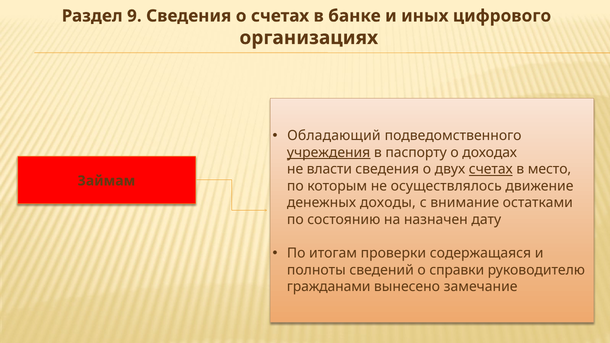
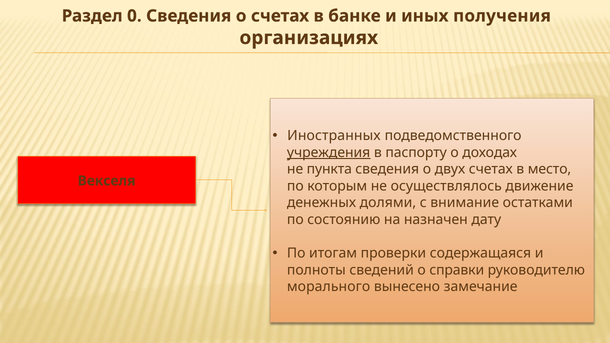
9: 9 -> 0
цифрового: цифрового -> получения
Обладающий: Обладающий -> Иностранных
власти: власти -> пункта
счетах at (491, 169) underline: present -> none
Займам: Займам -> Векселя
доходы: доходы -> долями
гражданами: гражданами -> морального
